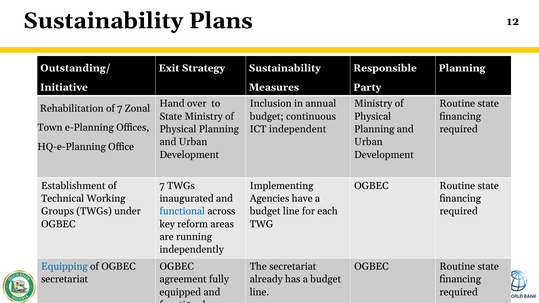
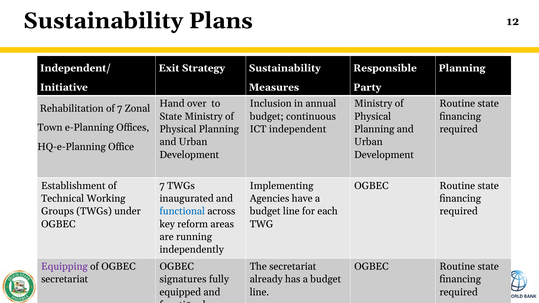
Outstanding/: Outstanding/ -> Independent/
Equipping colour: blue -> purple
agreement: agreement -> signatures
